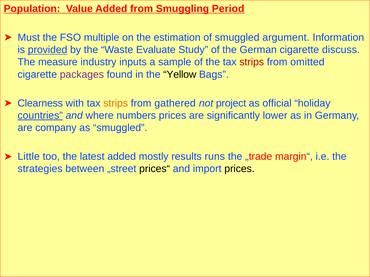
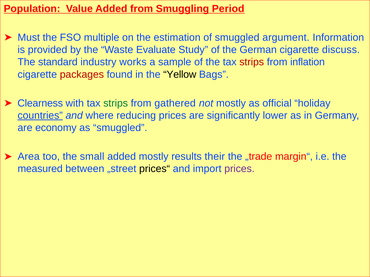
provided underline: present -> none
measure: measure -> standard
inputs: inputs -> works
omitted: omitted -> inflation
packages colour: purple -> red
strips at (116, 103) colour: orange -> green
not project: project -> mostly
numbers: numbers -> reducing
company: company -> economy
Little: Little -> Area
latest: latest -> small
runs: runs -> their
strategies: strategies -> measured
prices at (239, 169) colour: black -> purple
